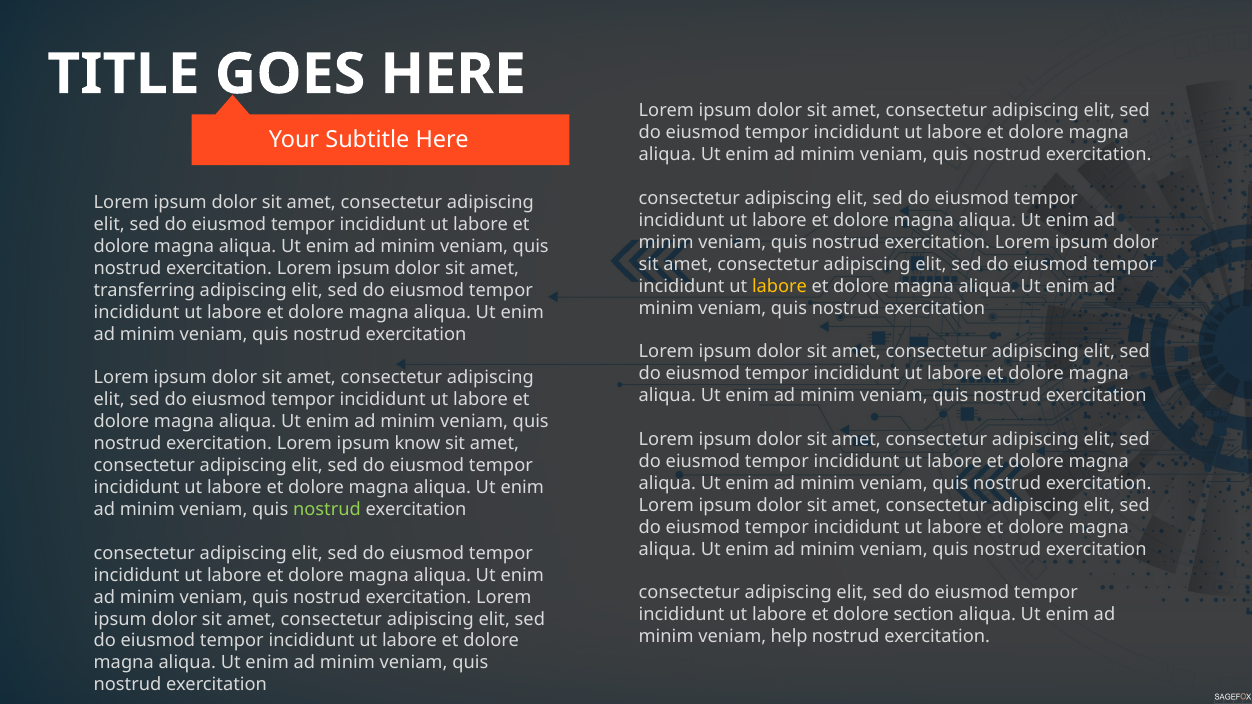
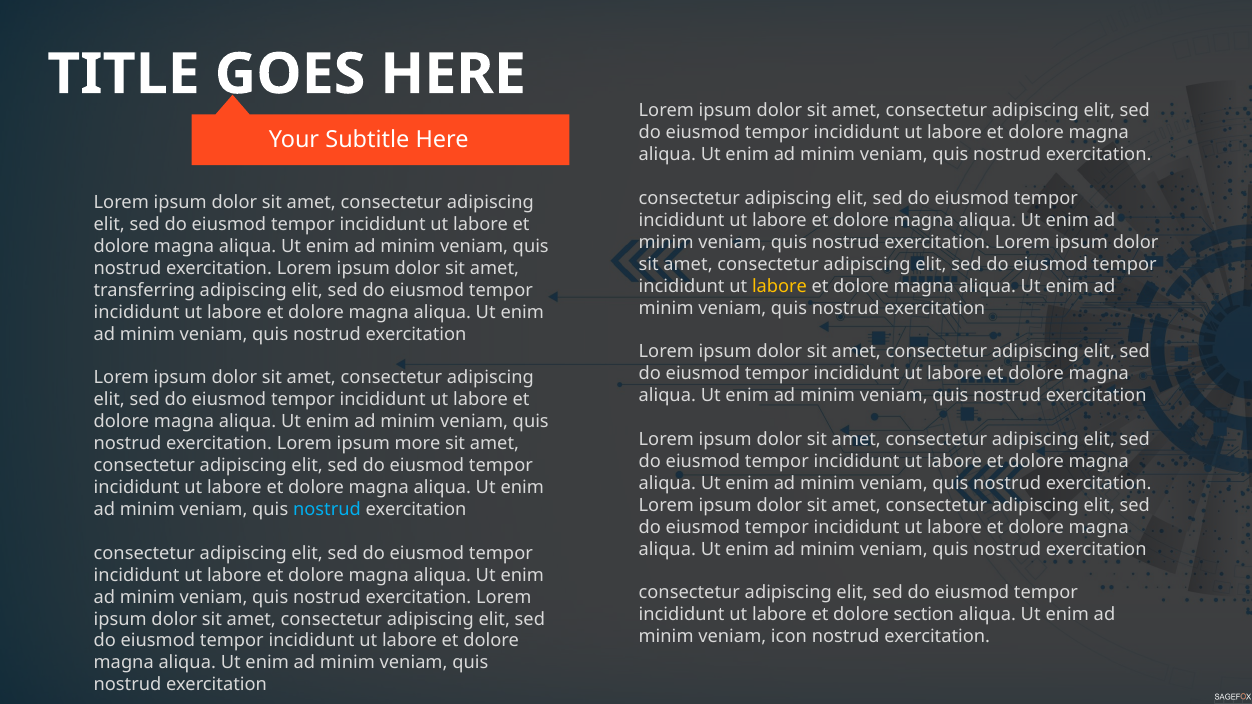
know: know -> more
nostrud at (327, 510) colour: light green -> light blue
help: help -> icon
